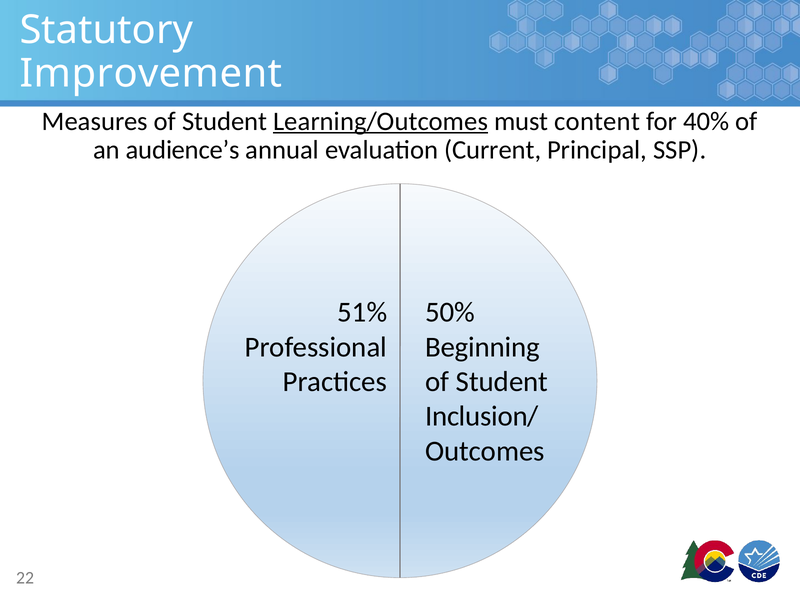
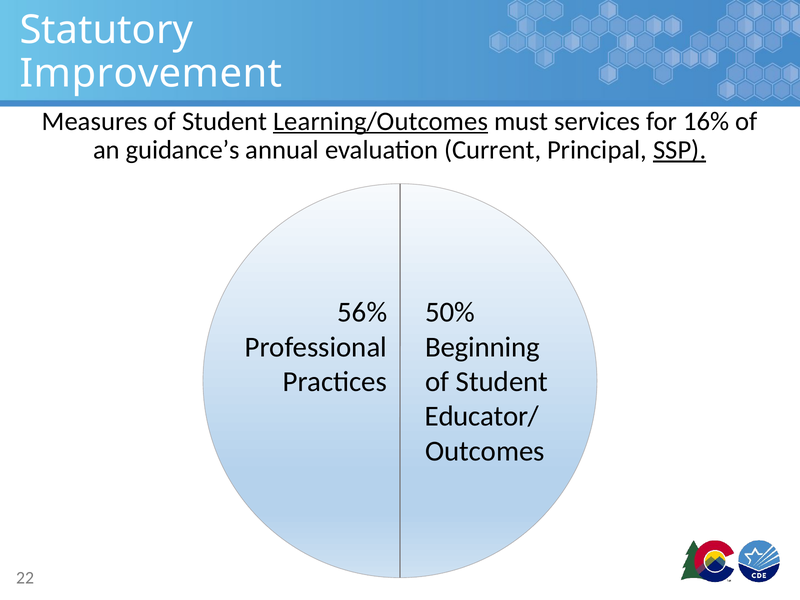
content: content -> services
40%: 40% -> 16%
audience’s: audience’s -> guidance’s
SSP underline: none -> present
51%: 51% -> 56%
Inclusion/: Inclusion/ -> Educator/
